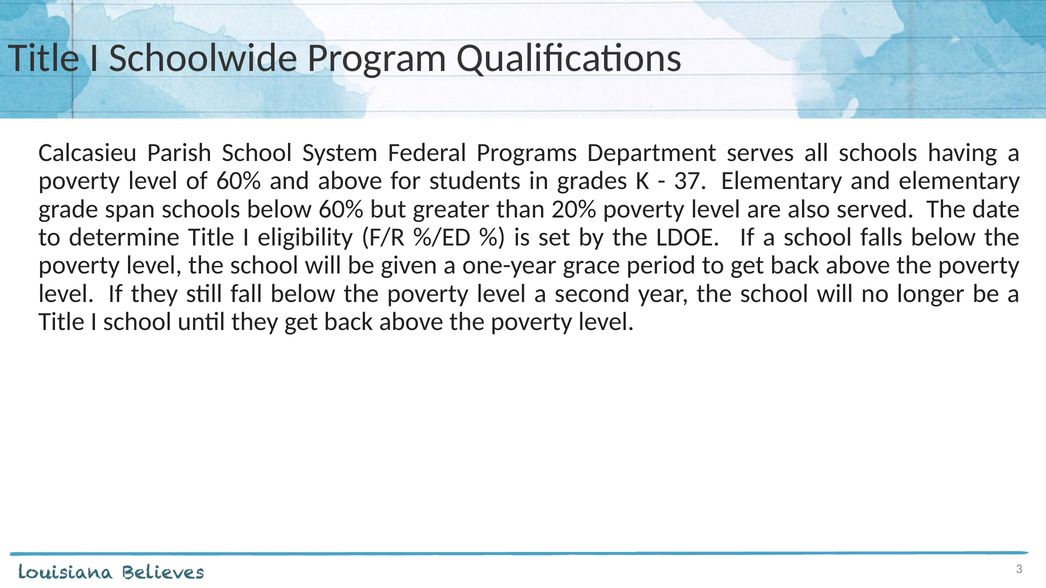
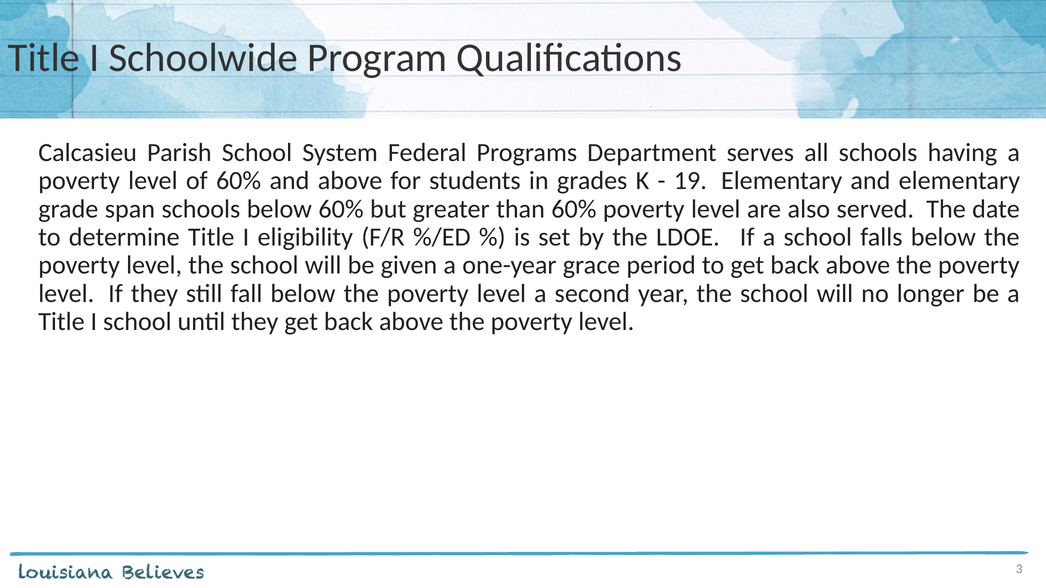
37: 37 -> 19
than 20%: 20% -> 60%
